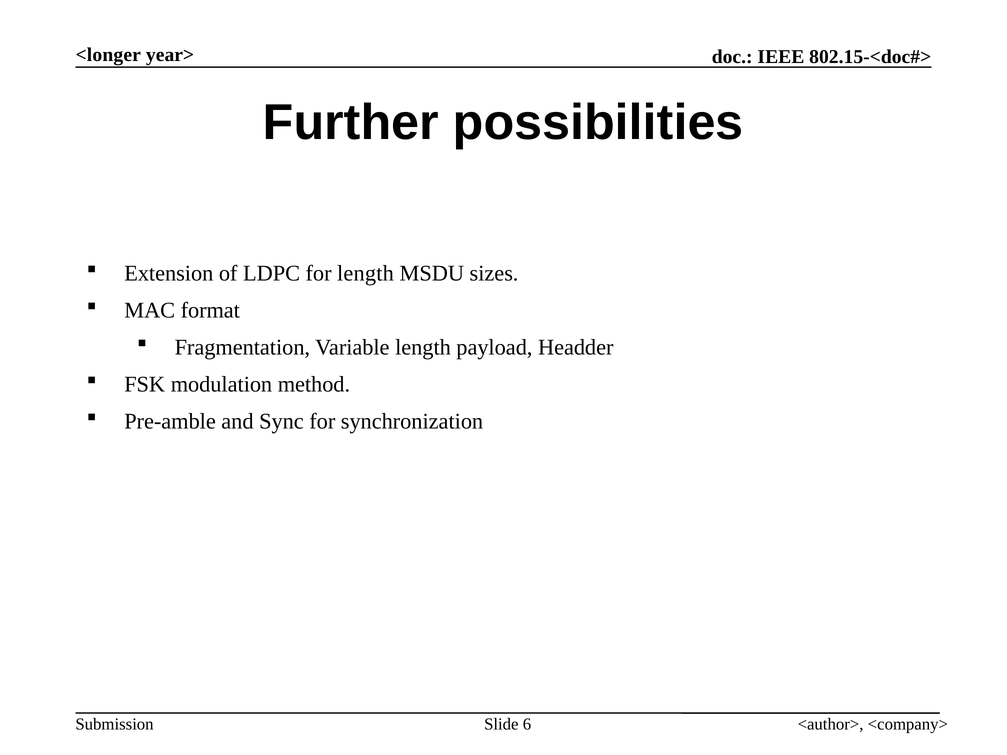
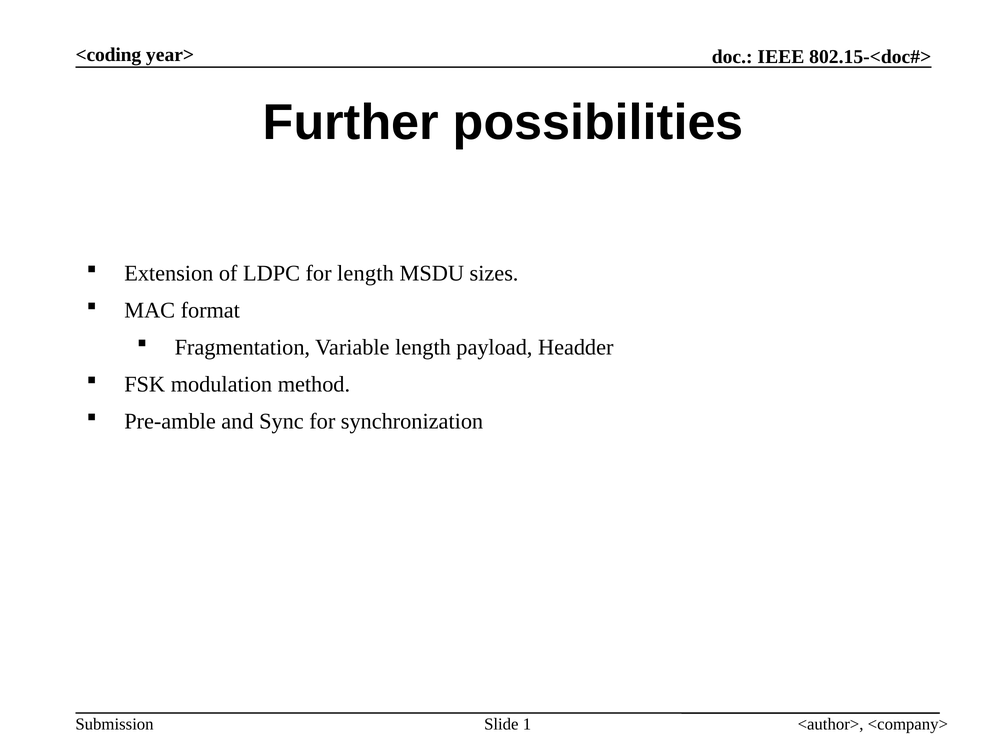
<longer: <longer -> <coding
6: 6 -> 1
